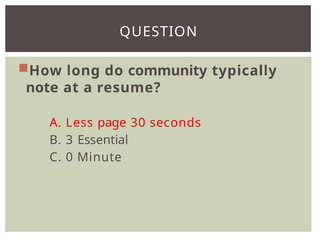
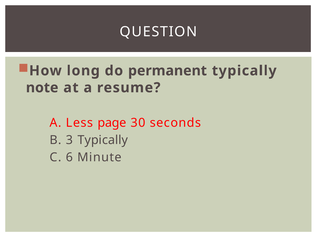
community: community -> permanent
3 Essential: Essential -> Typically
0: 0 -> 6
